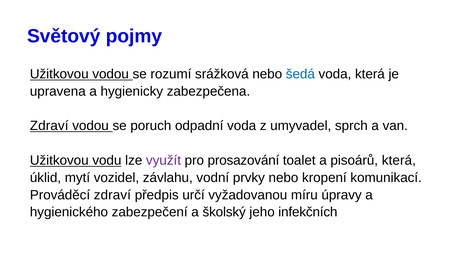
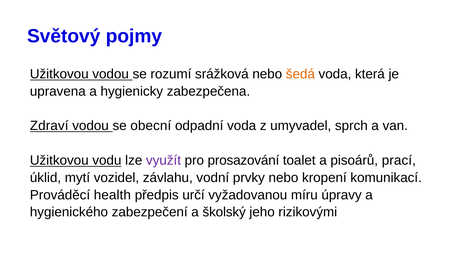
šedá colour: blue -> orange
poruch: poruch -> obecní
pisoárů která: která -> prací
Prováděcí zdraví: zdraví -> health
infekčních: infekčních -> rizikovými
